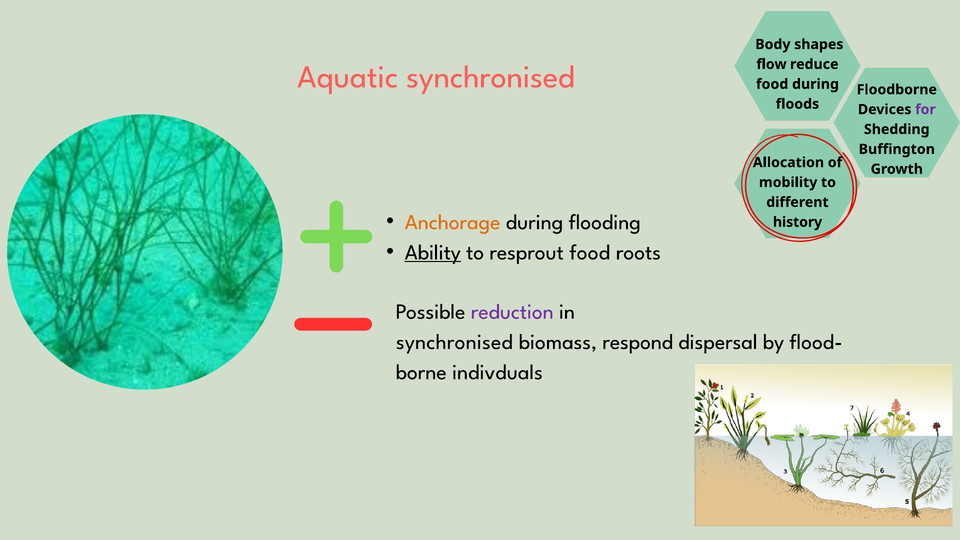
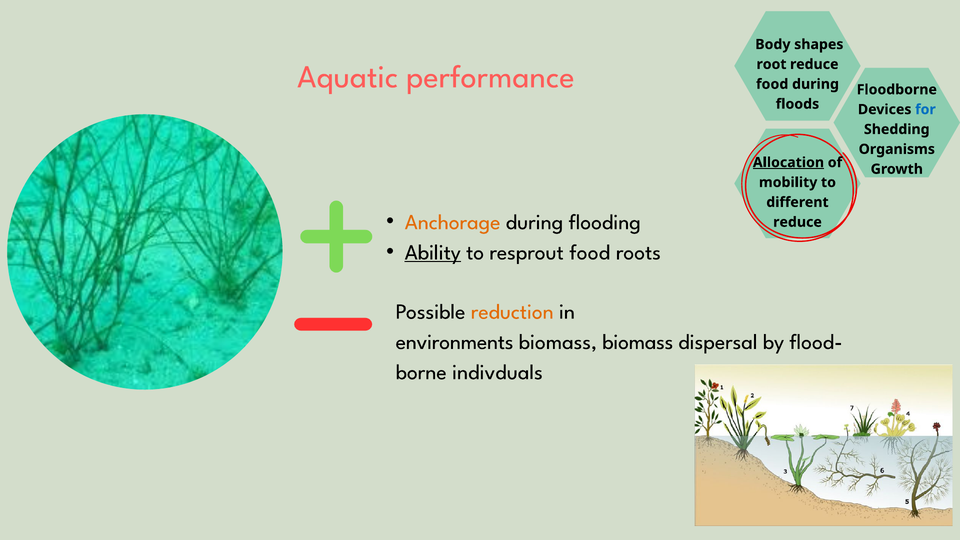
flow: flow -> root
Aquatic synchronised: synchronised -> performance
for colour: purple -> blue
Buffington: Buffington -> Organisms
Allocation underline: none -> present
history at (798, 222): history -> reduce
reduction colour: purple -> orange
synchronised at (454, 342): synchronised -> environments
biomass respond: respond -> biomass
